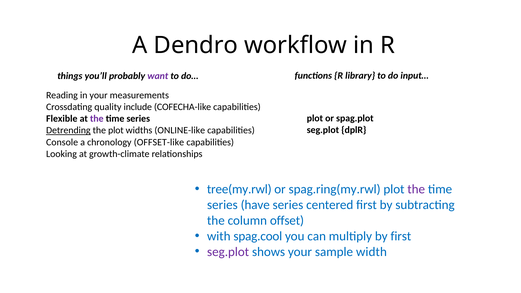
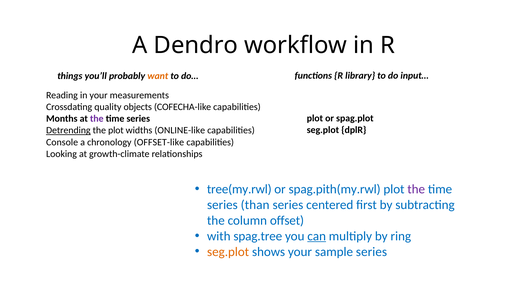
want colour: purple -> orange
include: include -> objects
Flexible: Flexible -> Months
spag.ring(my.rwl: spag.ring(my.rwl -> spag.pith(my.rwl
have: have -> than
spag.cool: spag.cool -> spag.tree
can underline: none -> present
by first: first -> ring
seg.plot at (228, 252) colour: purple -> orange
sample width: width -> series
